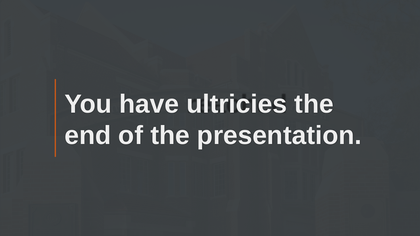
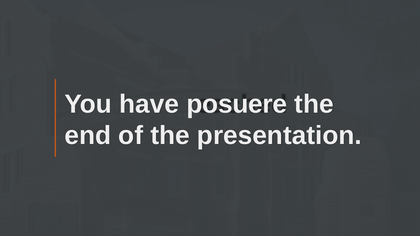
ultricies: ultricies -> posuere
